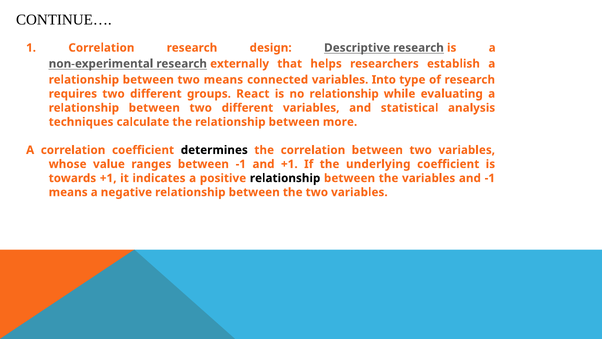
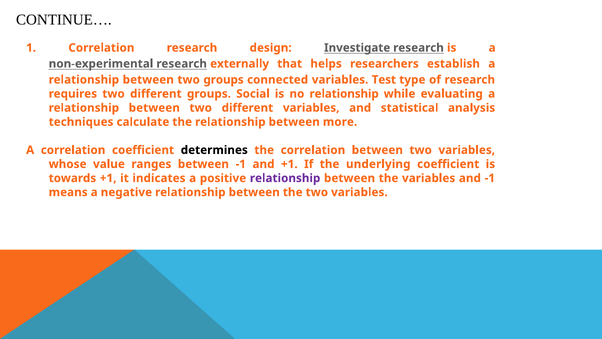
Descriptive: Descriptive -> Investigate
two means: means -> groups
Into: Into -> Test
React: React -> Social
relationship at (285, 178) colour: black -> purple
